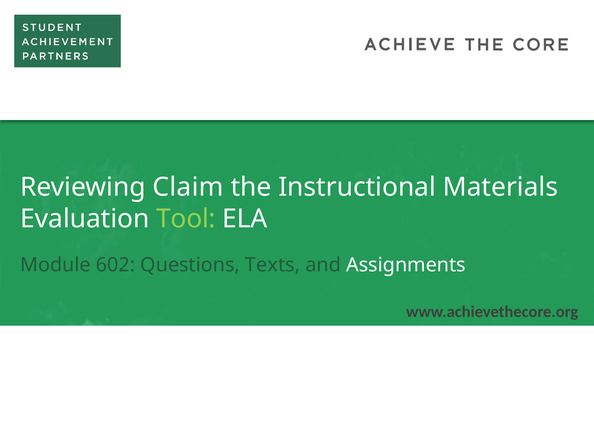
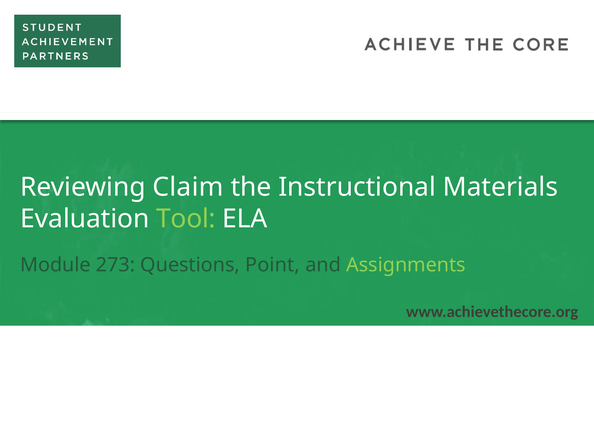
602: 602 -> 273
Texts: Texts -> Point
Assignments colour: white -> light green
